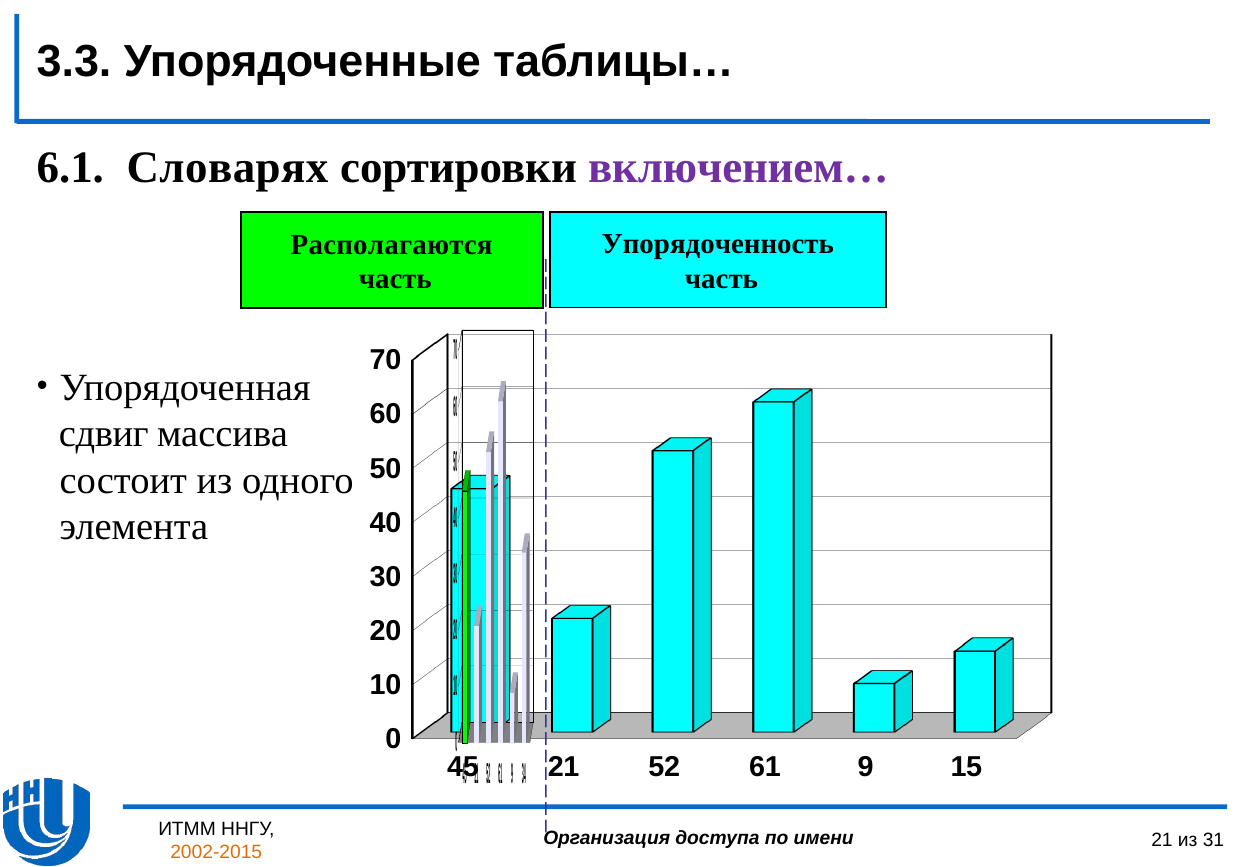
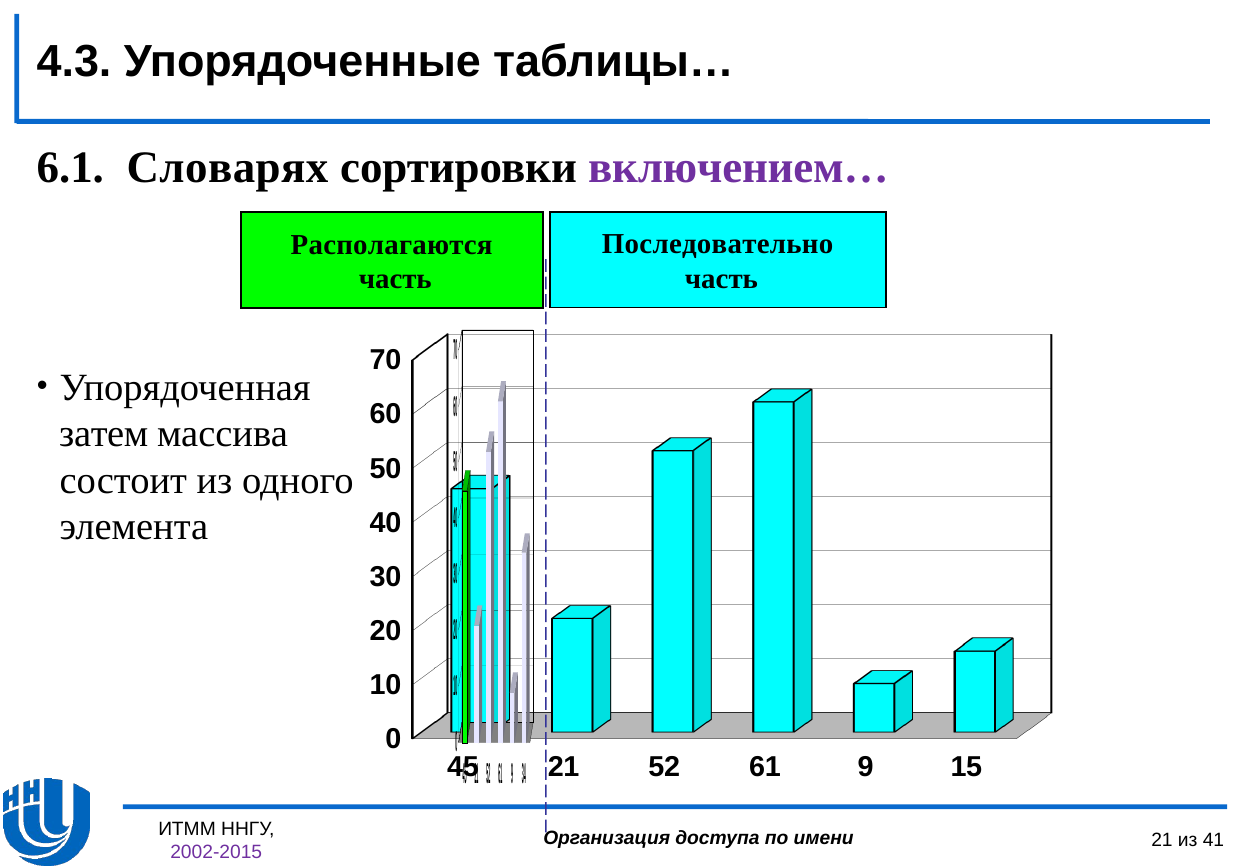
3.3: 3.3 -> 4.3
Упорядоченность: Упорядоченность -> Последовательно
сдвиг: сдвиг -> затем
31: 31 -> 41
2002-2015 colour: orange -> purple
